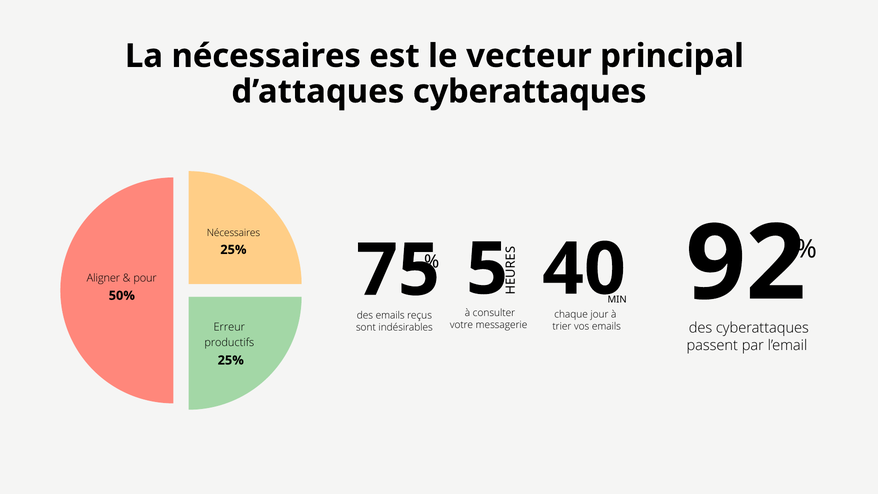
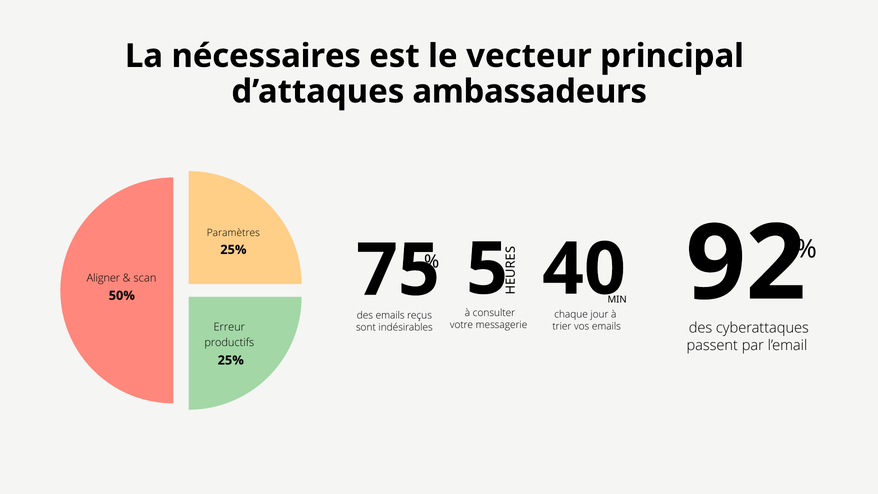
d’attaques cyberattaques: cyberattaques -> ambassadeurs
Nécessaires at (233, 233): Nécessaires -> Paramètres
pour: pour -> scan
